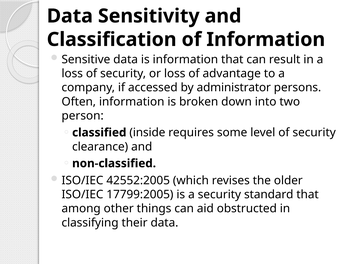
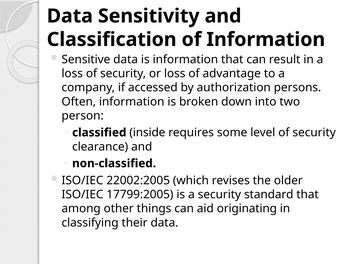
administrator: administrator -> authorization
42552:2005: 42552:2005 -> 22002:2005
obstructed: obstructed -> originating
